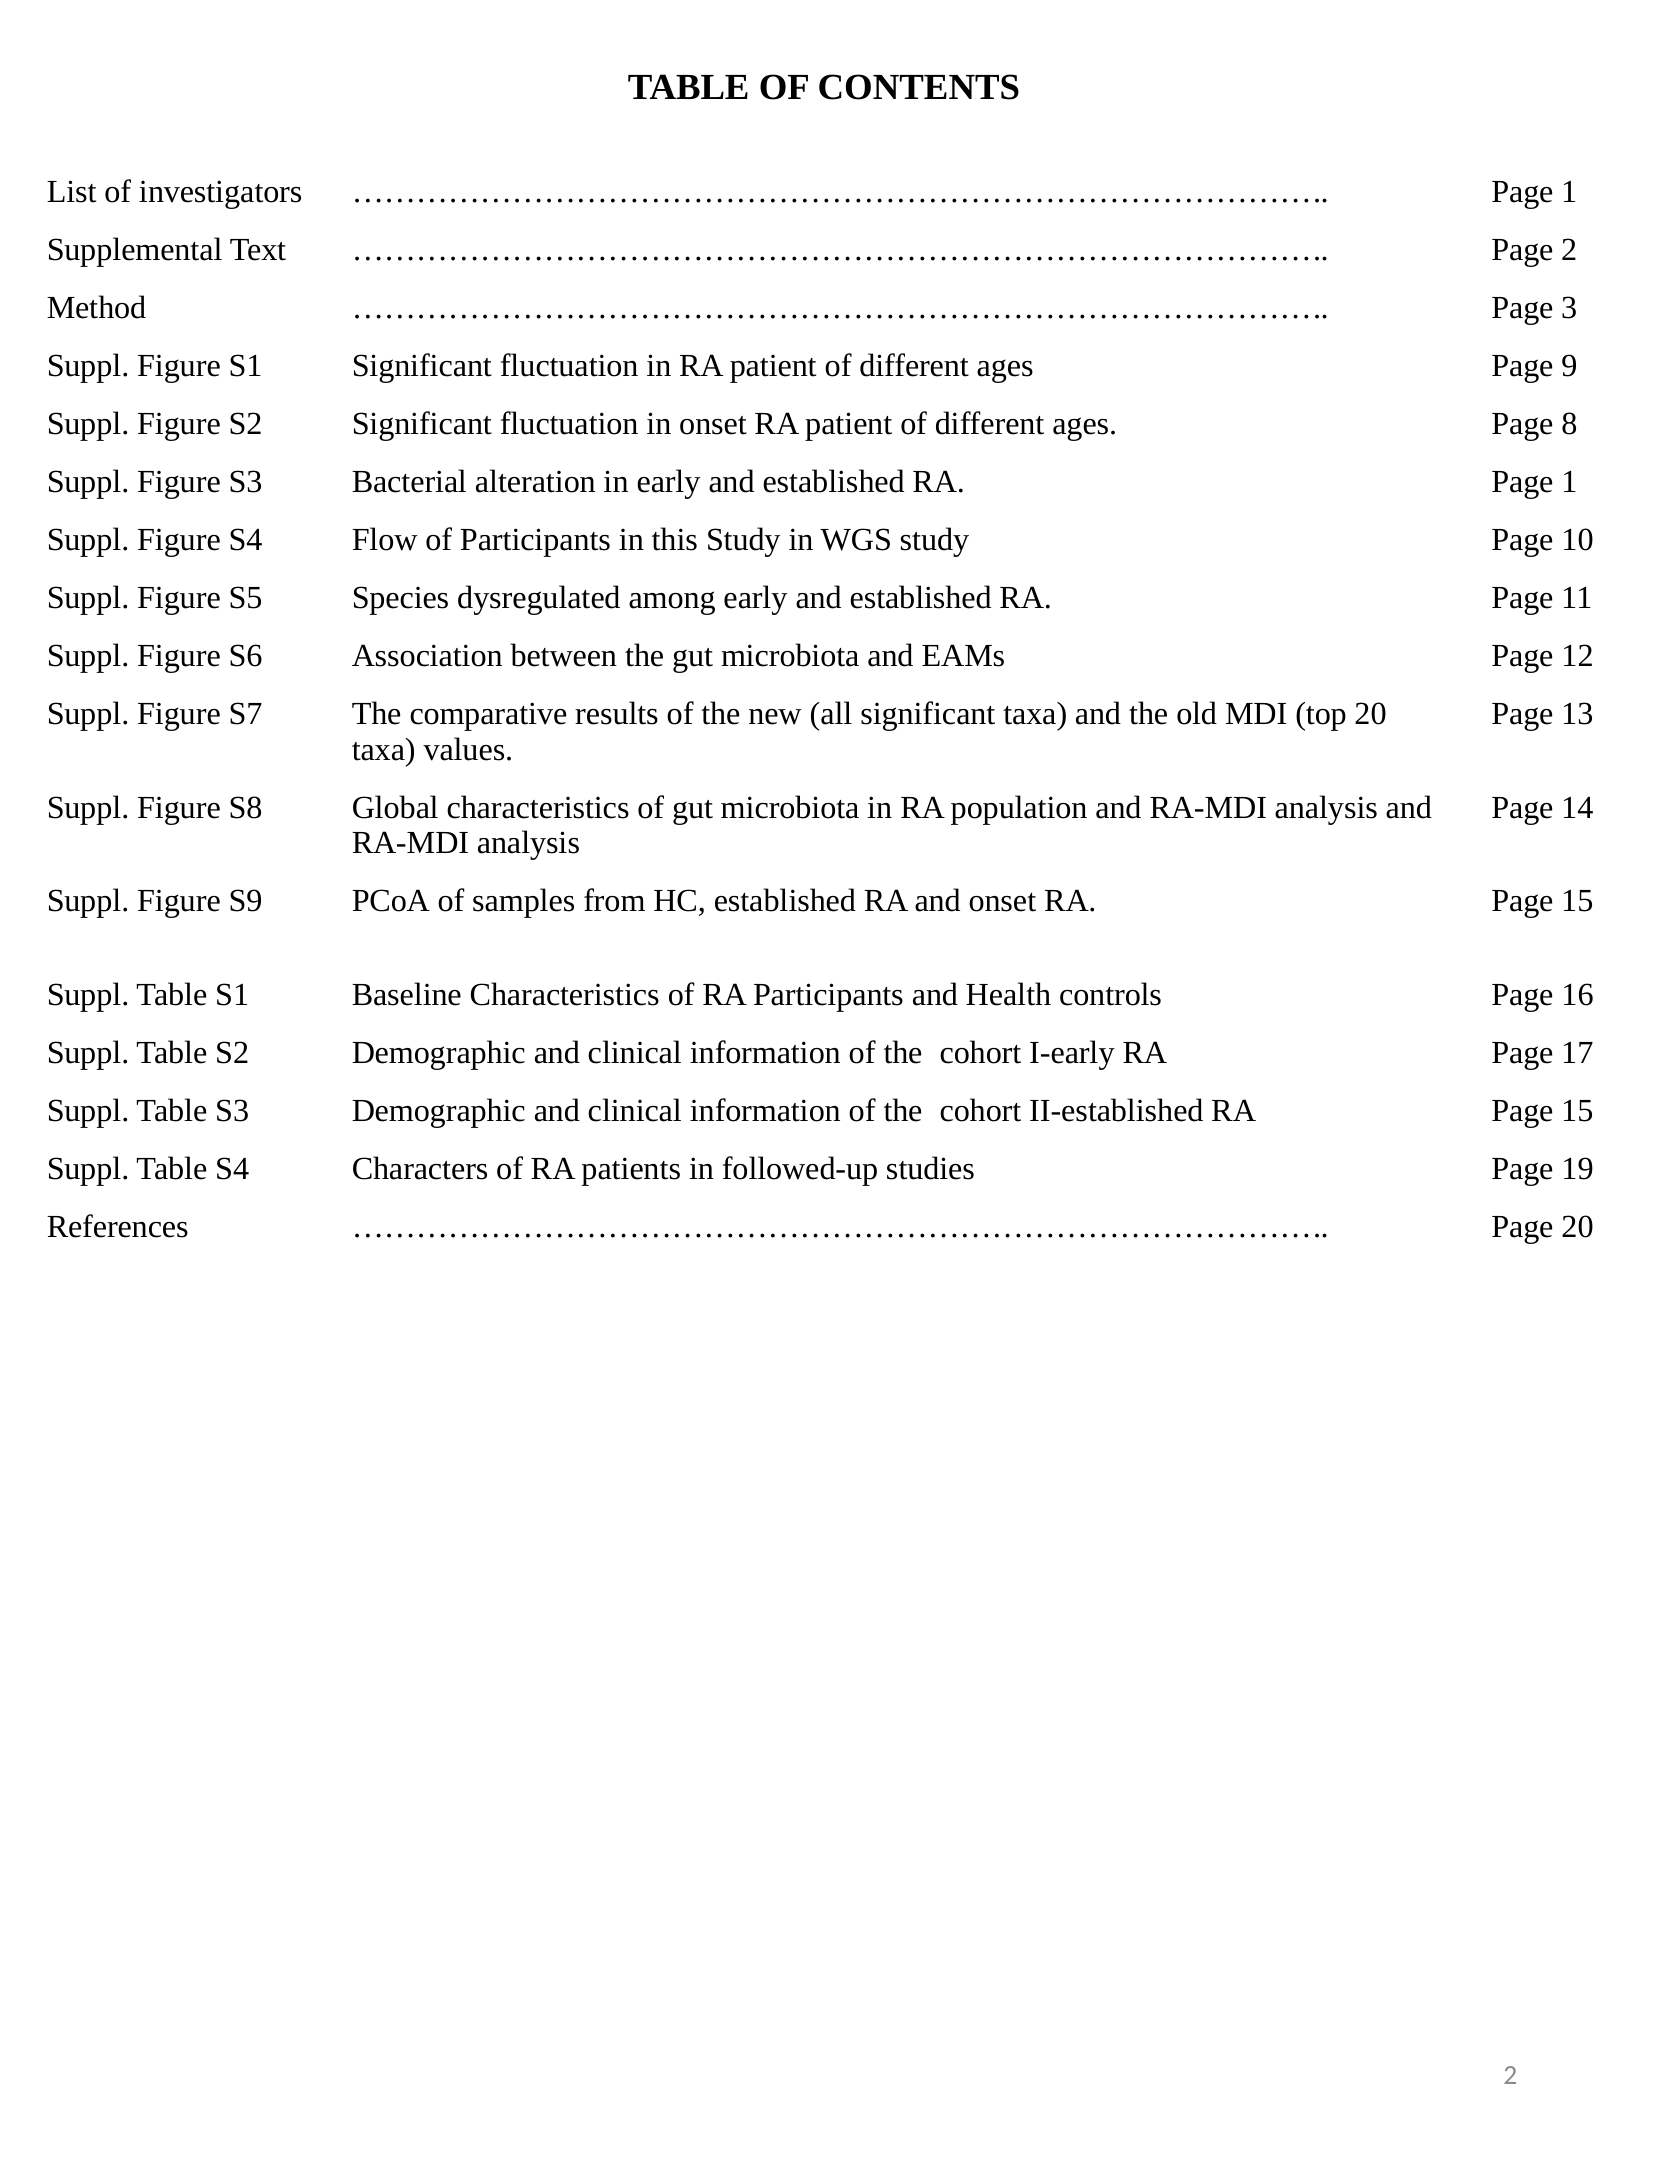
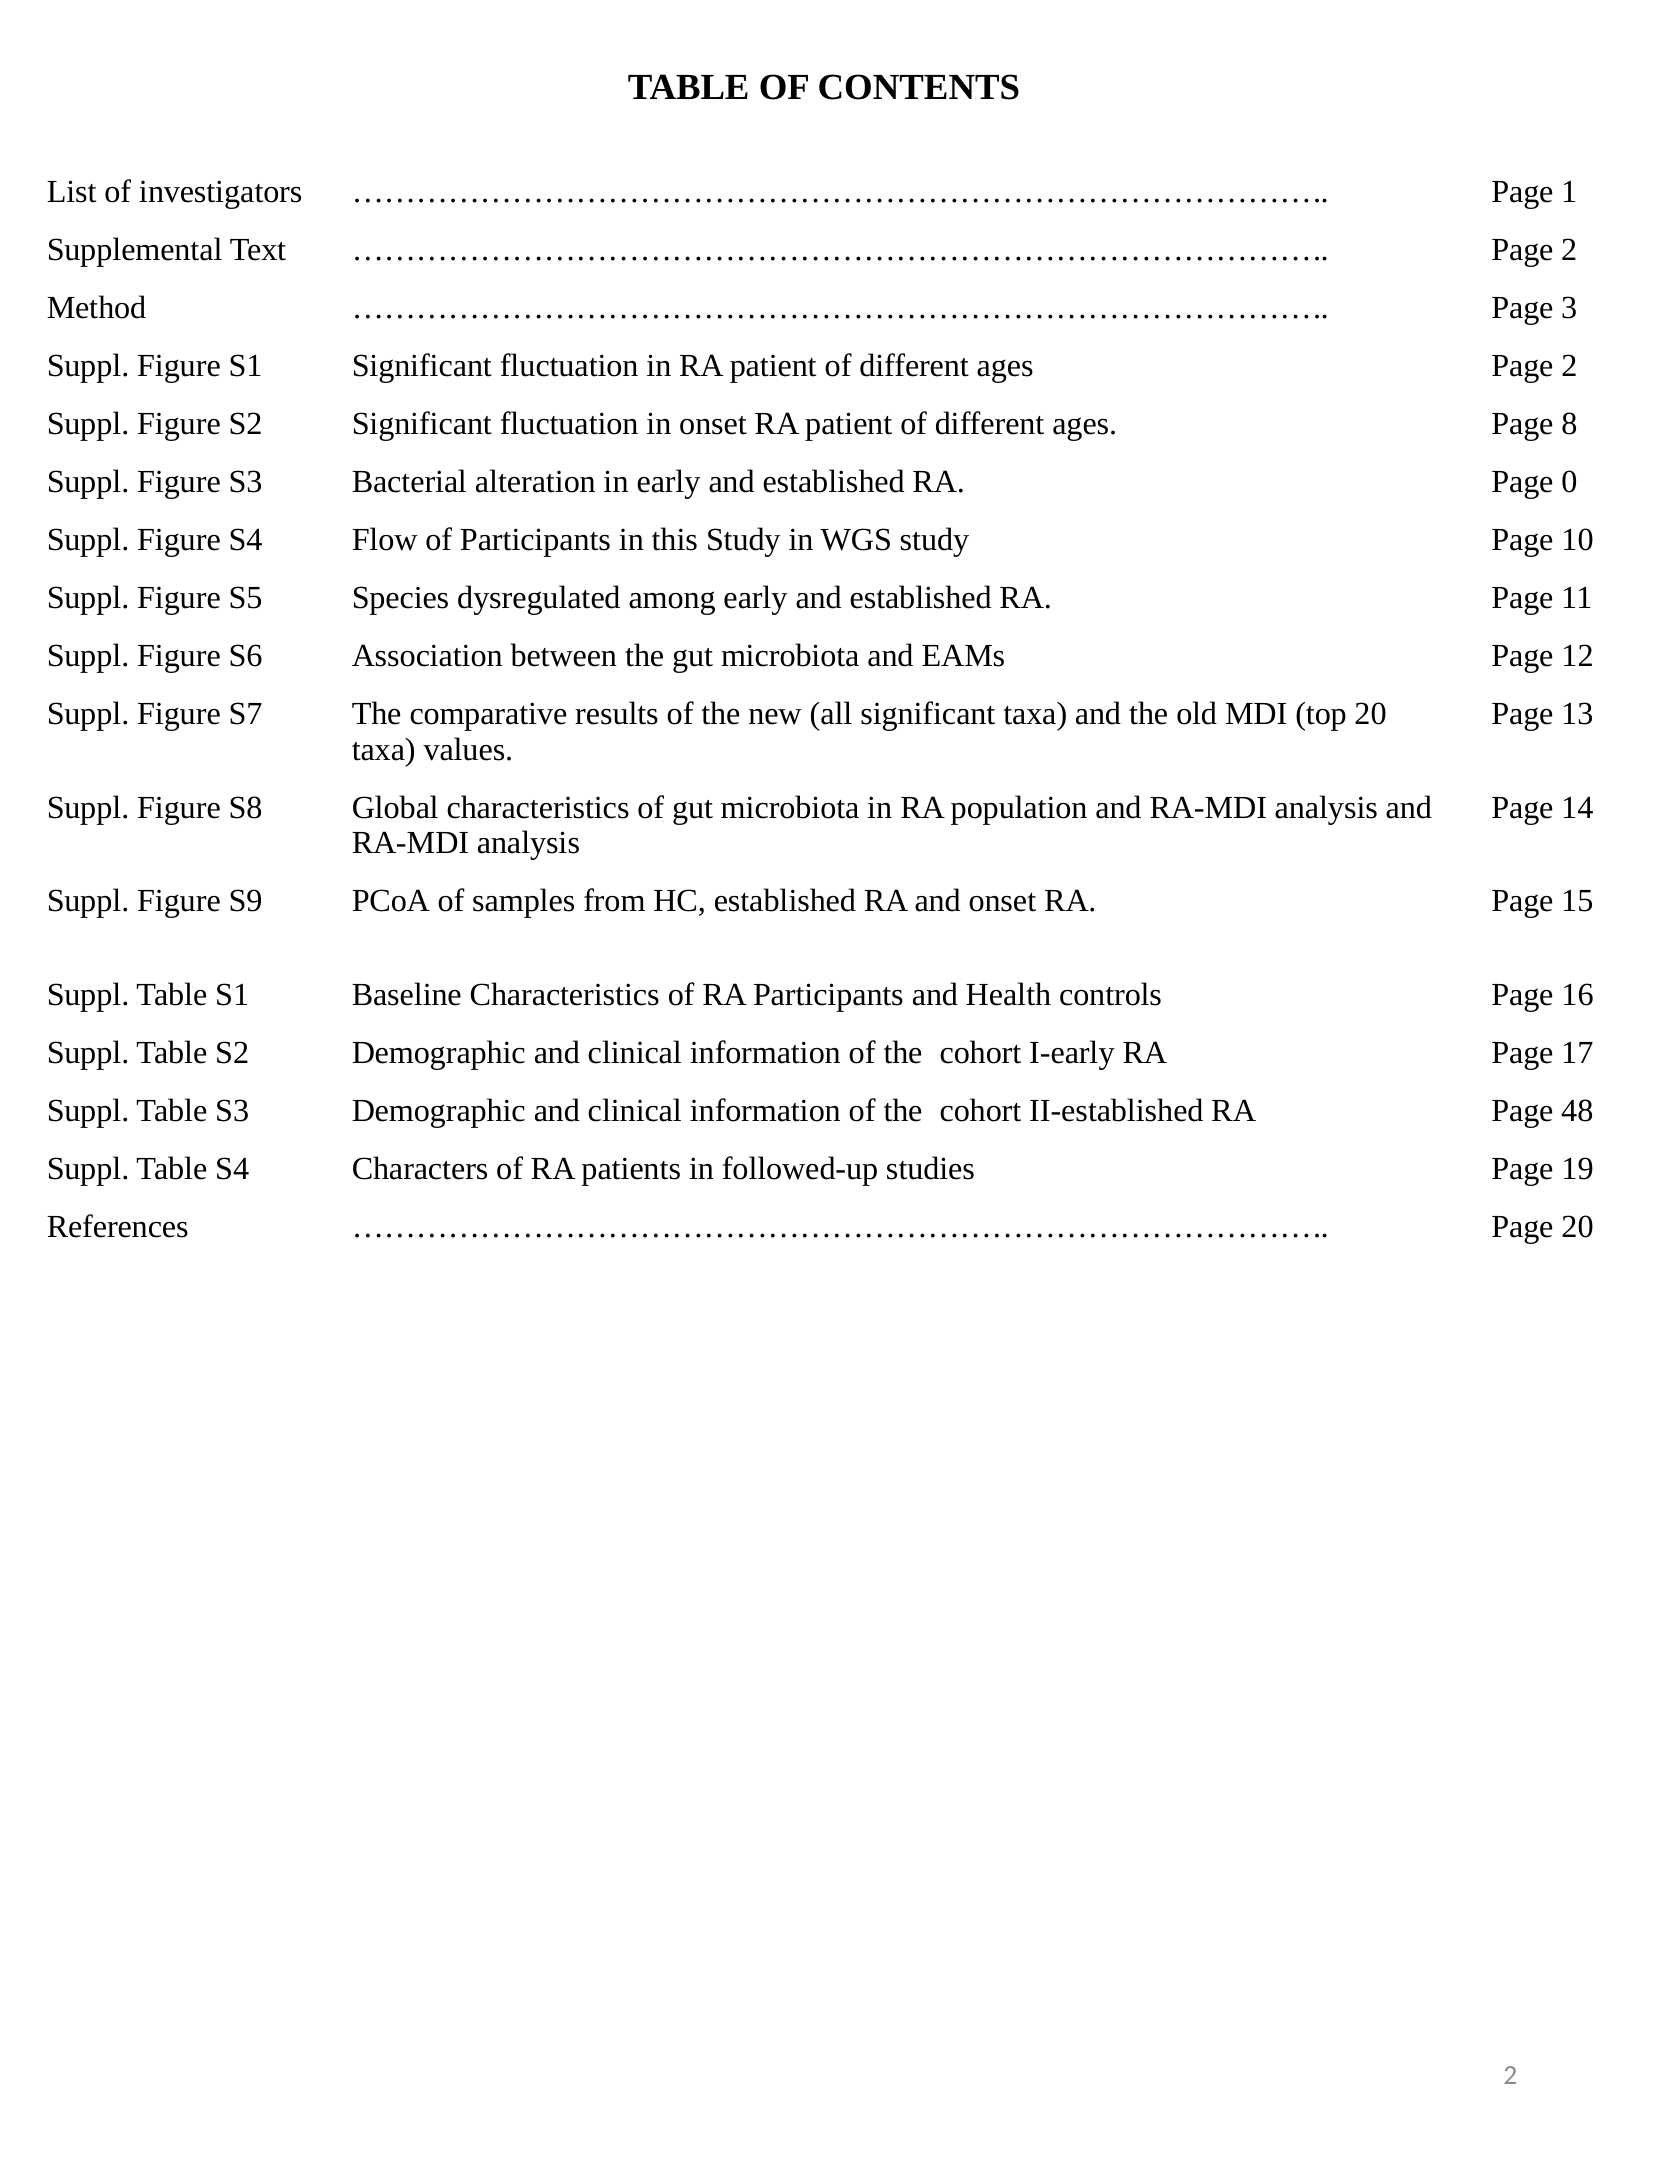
ages Page 9: 9 -> 2
RA Page 1: 1 -> 0
II-established RA Page 15: 15 -> 48
